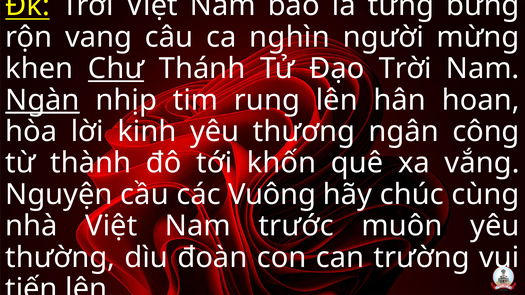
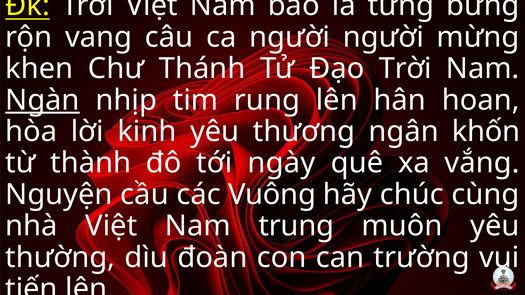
ca nghìn: nghìn -> người
Chư underline: present -> none
công: công -> khốn
khốn: khốn -> ngày
trước: trước -> trung
